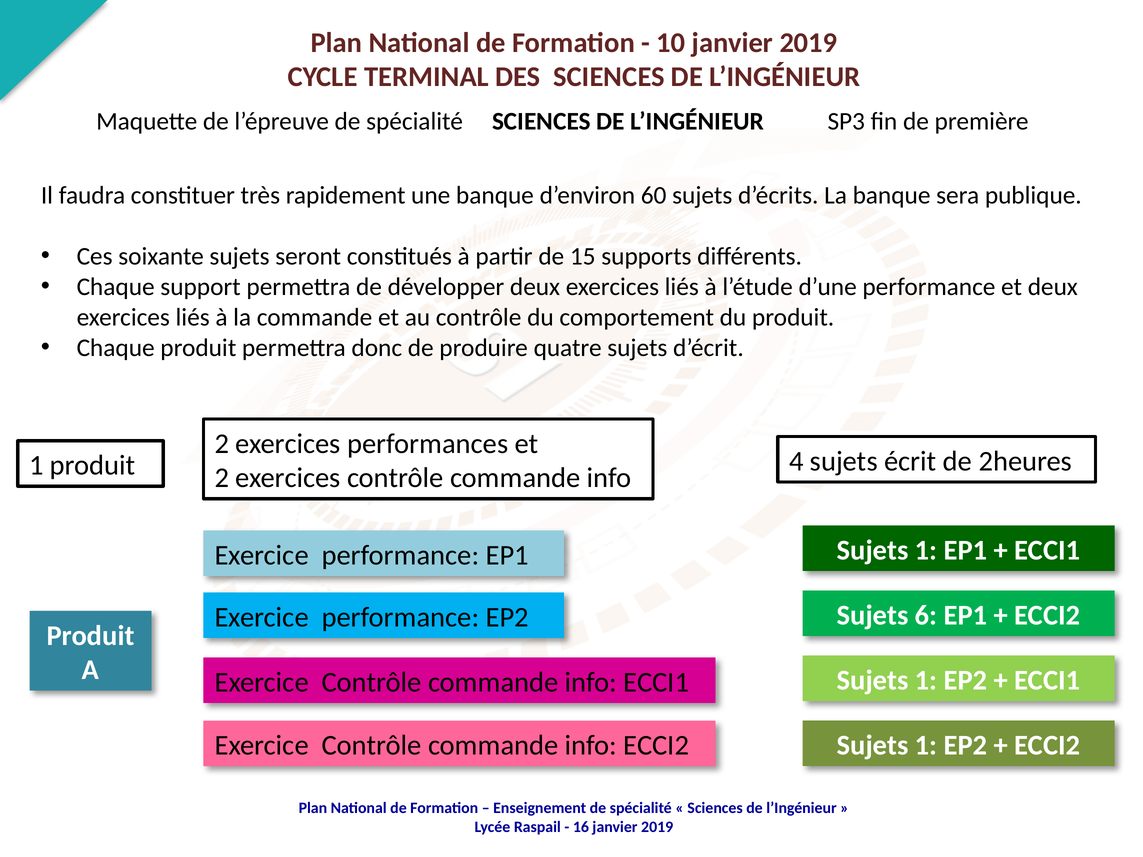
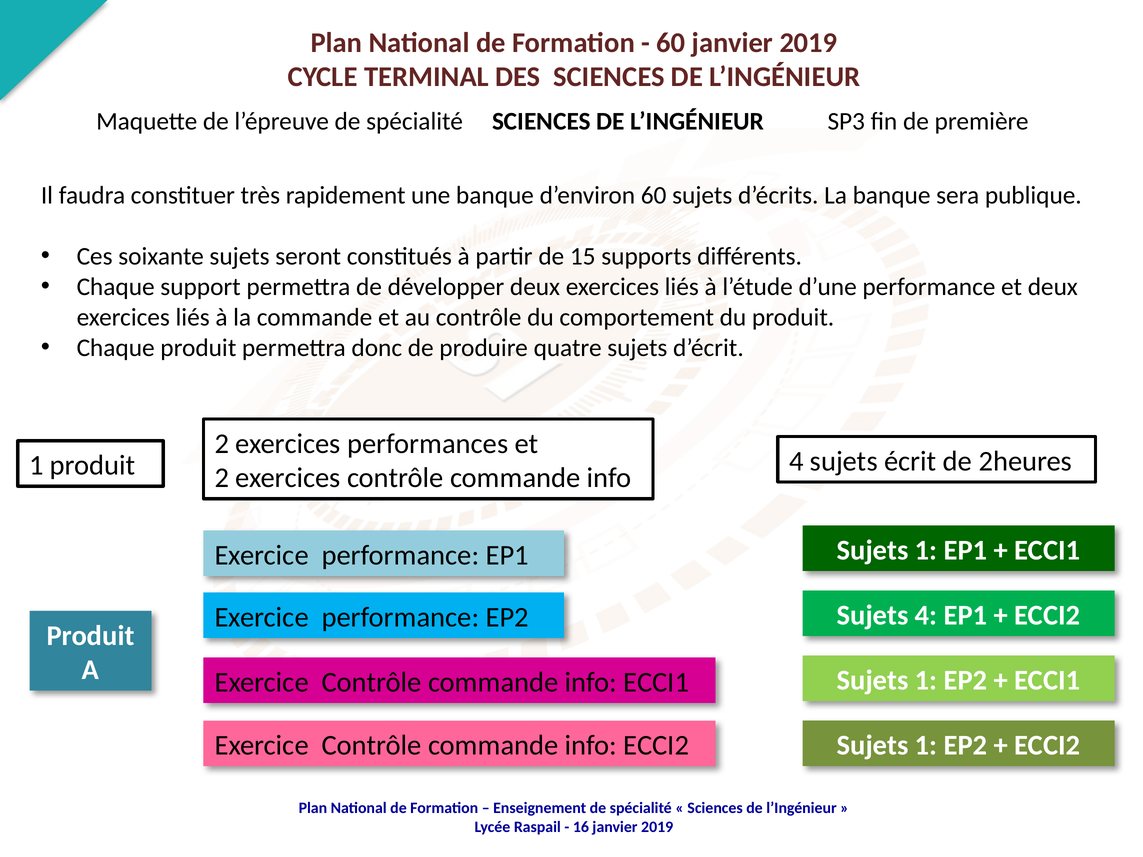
10 at (671, 43): 10 -> 60
Sujets 6: 6 -> 4
